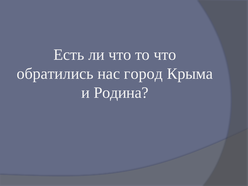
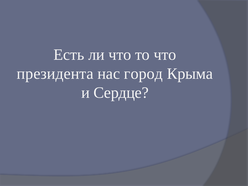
обратились: обратились -> президента
Родина: Родина -> Сердце
